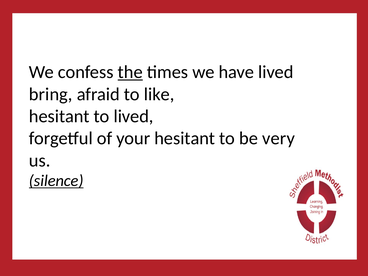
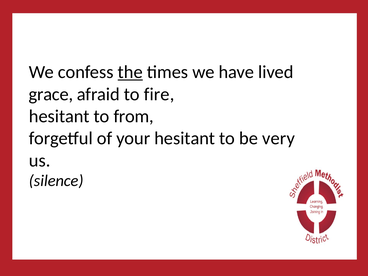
bring: bring -> grace
like: like -> fire
to lived: lived -> from
silence underline: present -> none
